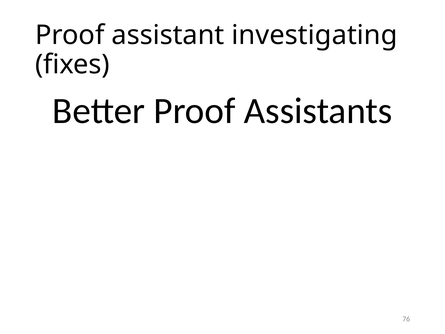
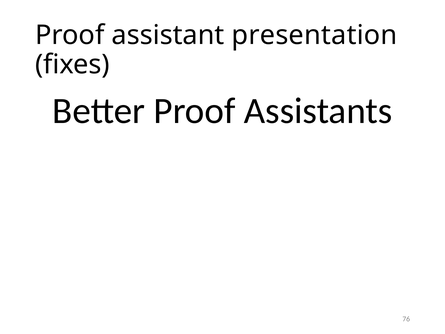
investigating: investigating -> presentation
